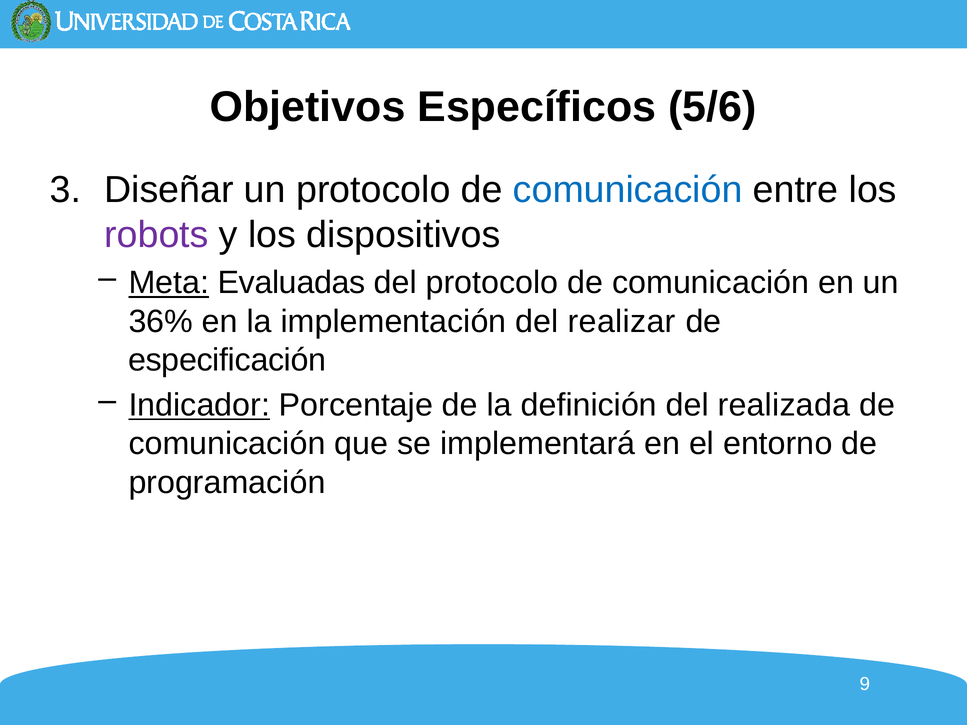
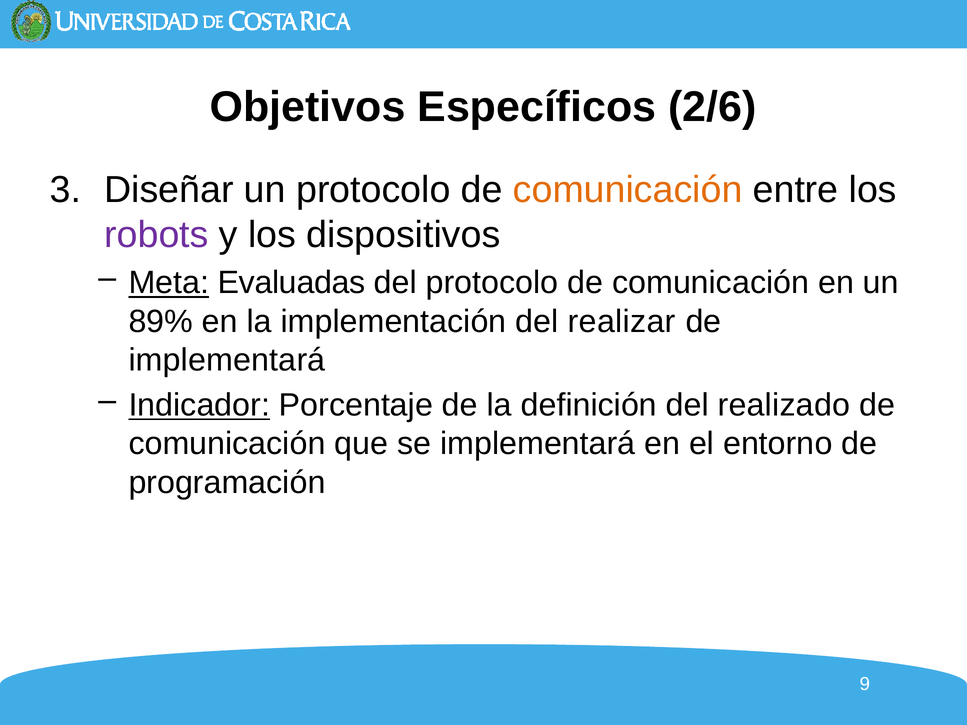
5/6: 5/6 -> 2/6
comunicación at (628, 190) colour: blue -> orange
36%: 36% -> 89%
especificación at (227, 360): especificación -> implementará
realizada: realizada -> realizado
